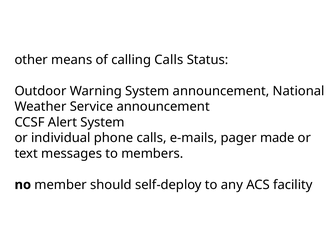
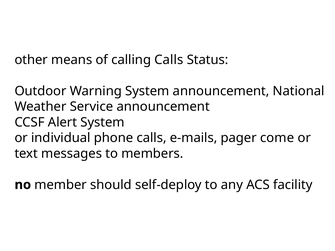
made: made -> come
